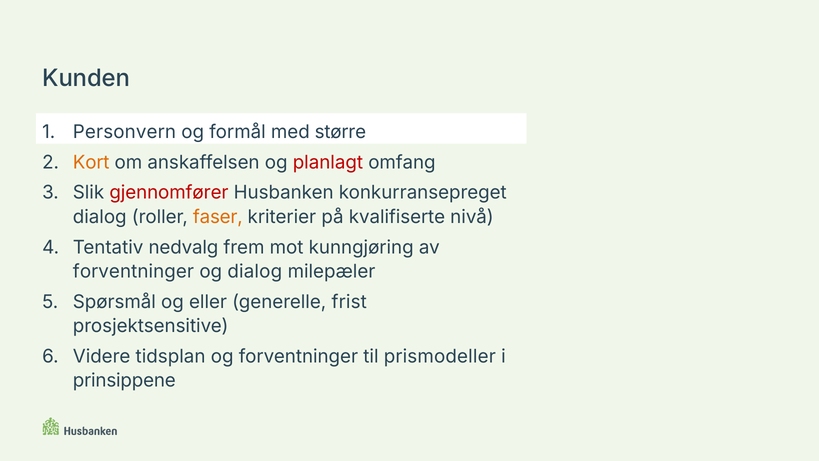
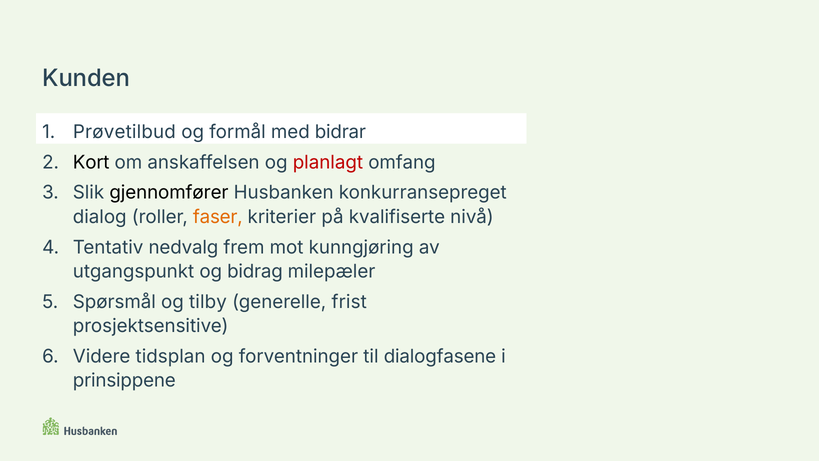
Personvern: Personvern -> Prøvetilbud
større: større -> bidrar
Kort colour: orange -> black
gjennomfører colour: red -> black
forventninger at (133, 271): forventninger -> utgangspunkt
og dialog: dialog -> bidrag
eller: eller -> tilby
prismodeller: prismodeller -> dialogfasene
